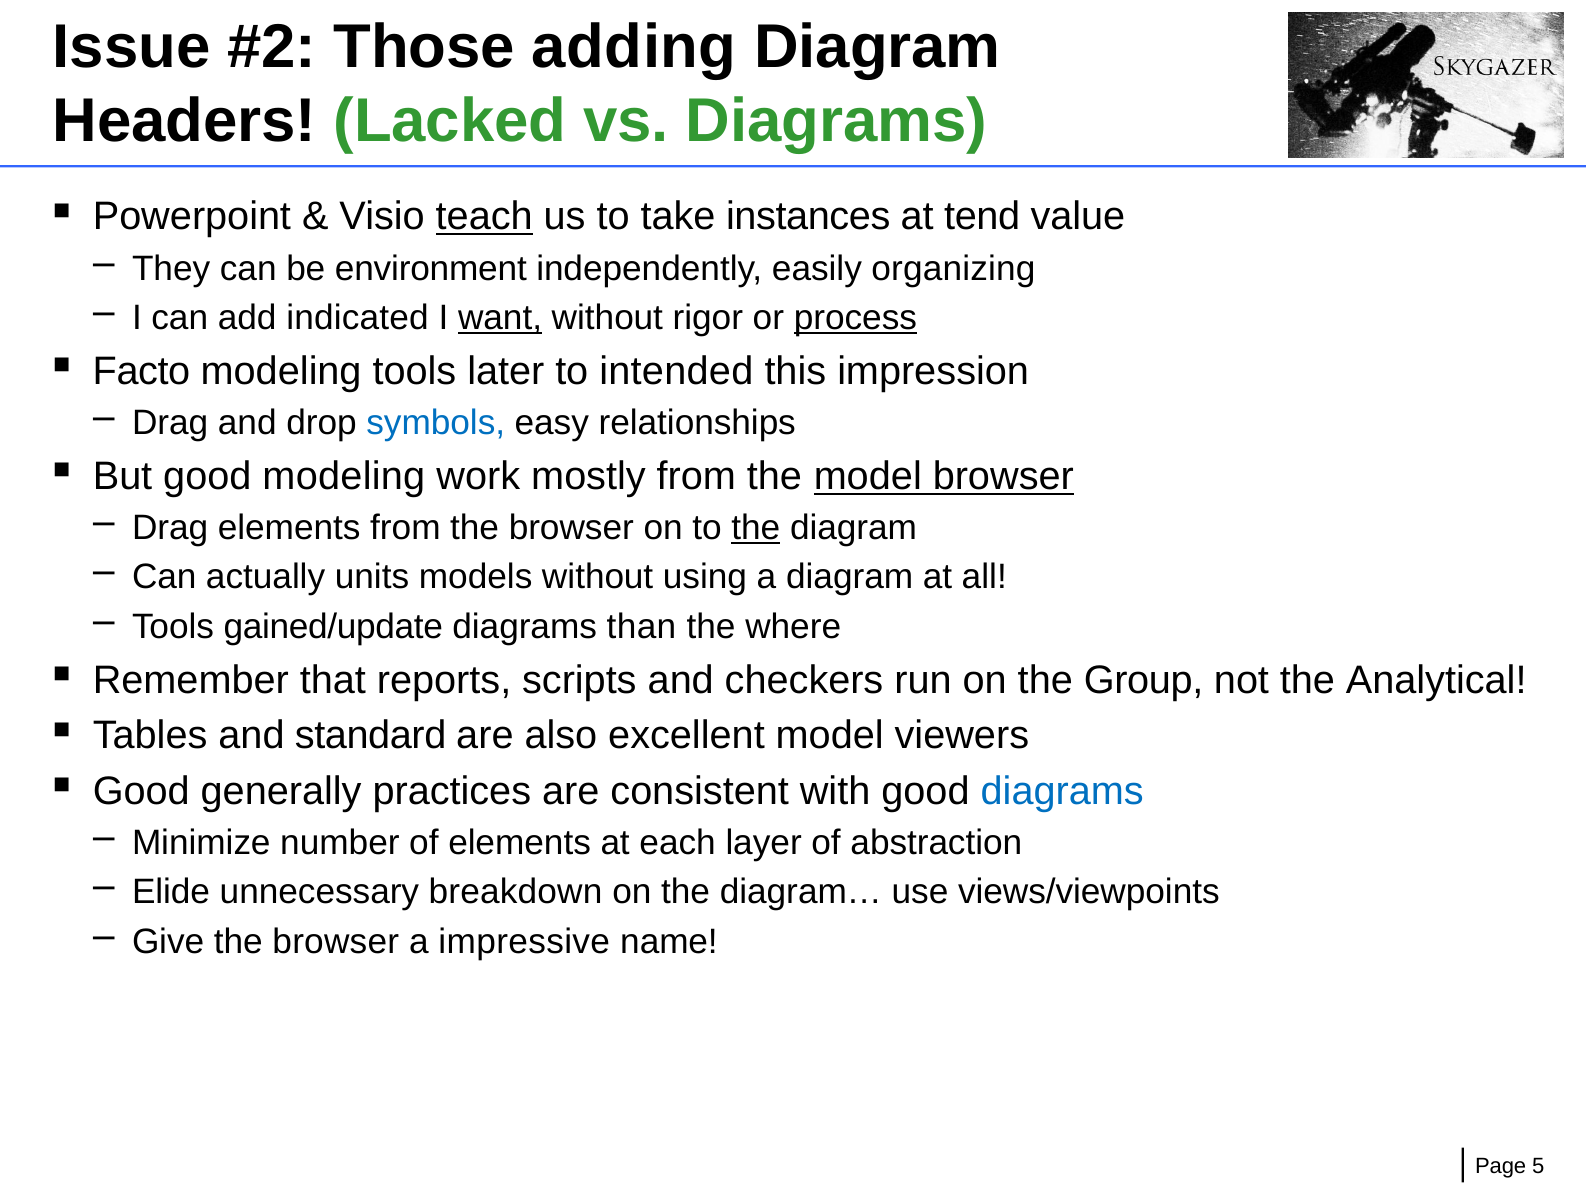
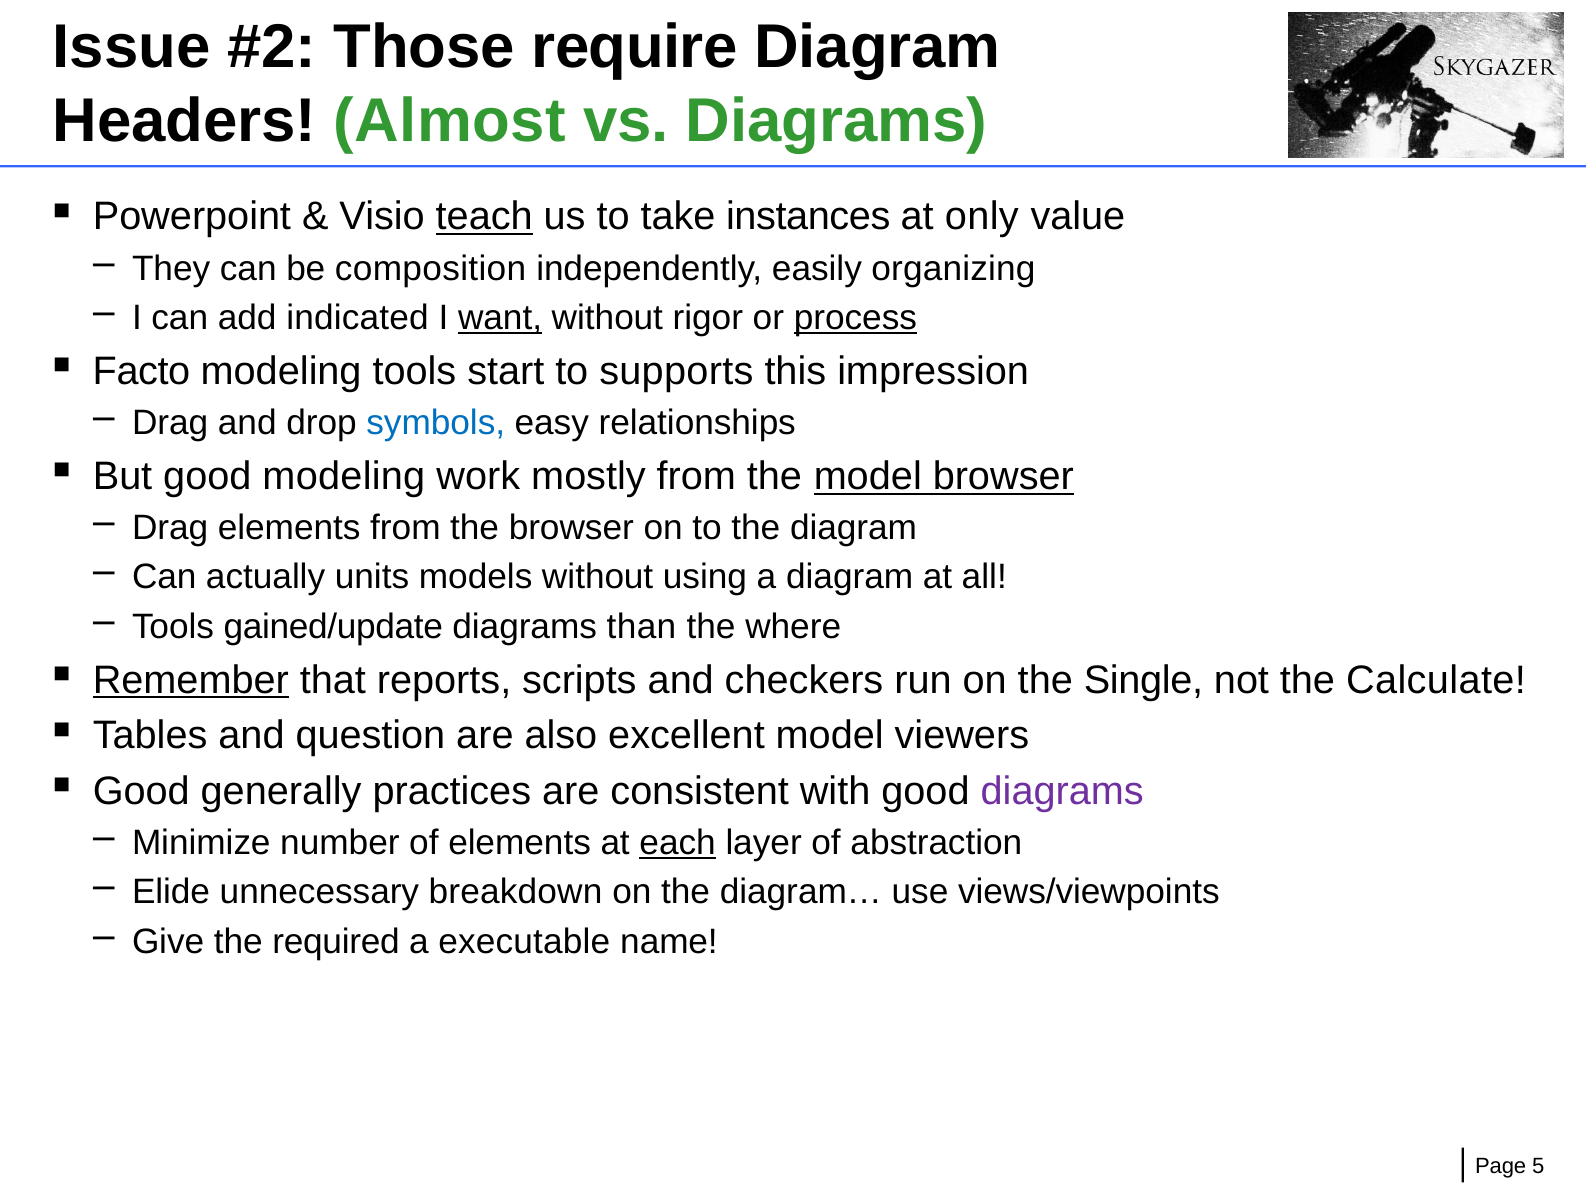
adding: adding -> require
Lacked: Lacked -> Almost
tend: tend -> only
environment: environment -> composition
later: later -> start
intended: intended -> supports
the at (756, 528) underline: present -> none
Remember underline: none -> present
Group: Group -> Single
Analytical: Analytical -> Calculate
standard: standard -> question
diagrams at (1062, 791) colour: blue -> purple
each underline: none -> present
Give the browser: browser -> required
impressive: impressive -> executable
